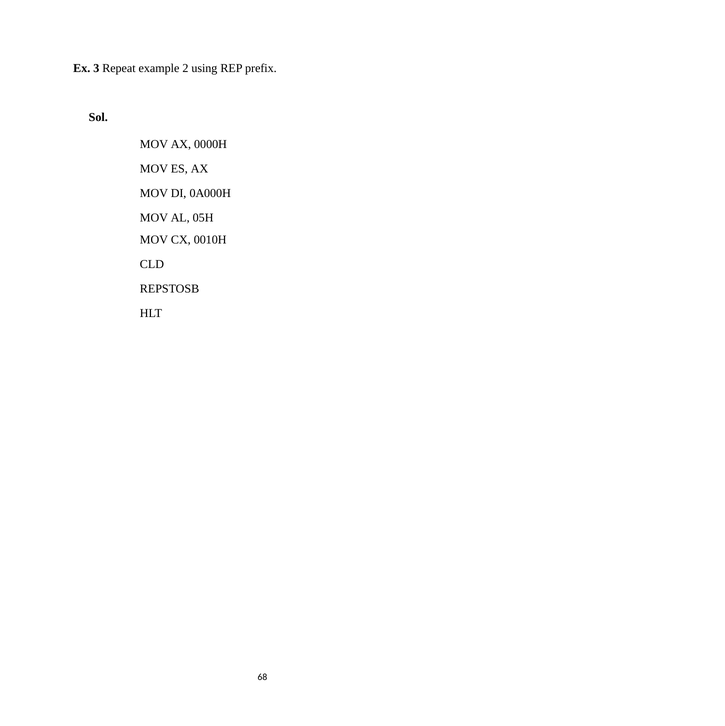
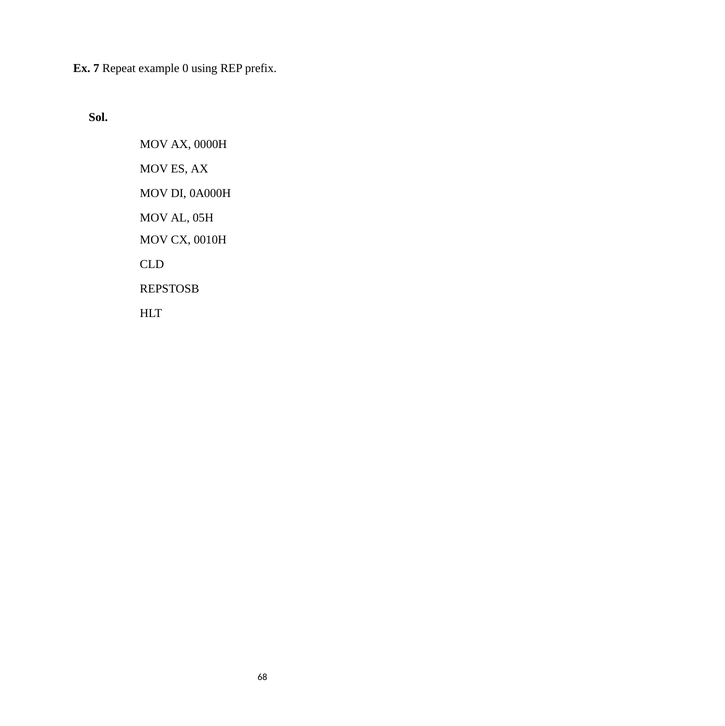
3: 3 -> 7
2: 2 -> 0
